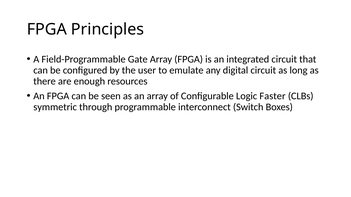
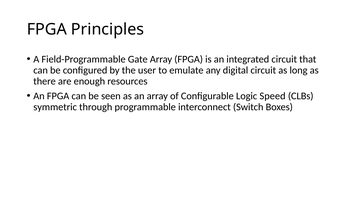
Faster: Faster -> Speed
